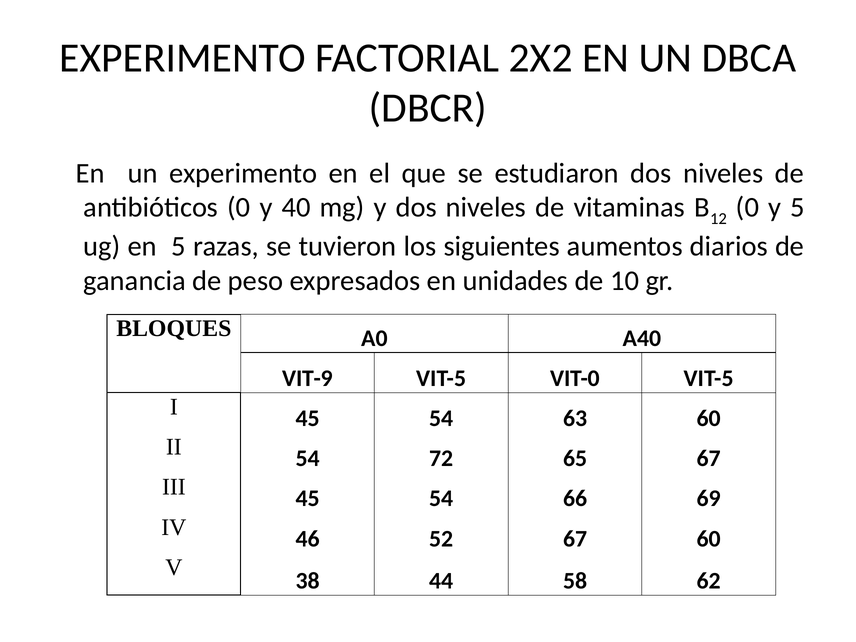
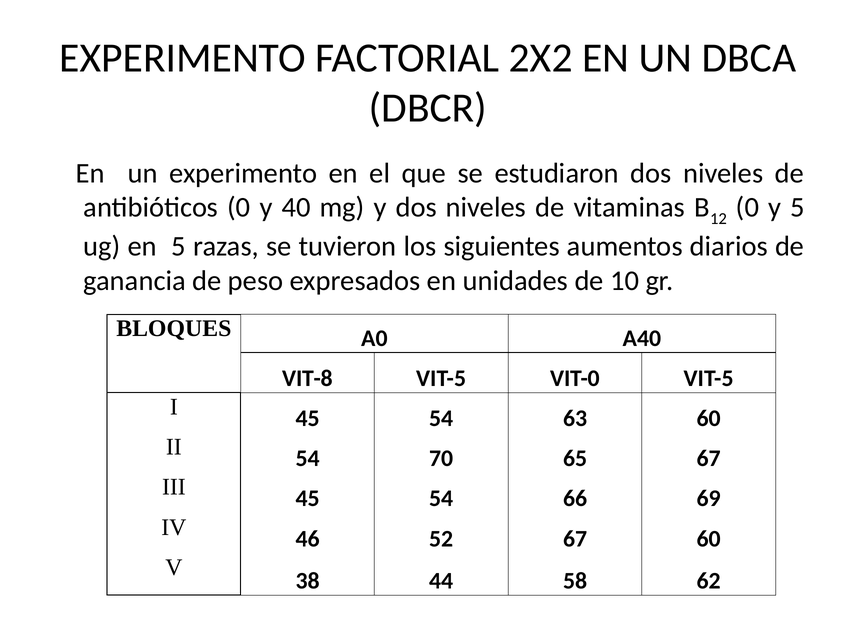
VIT-9: VIT-9 -> VIT-8
72: 72 -> 70
